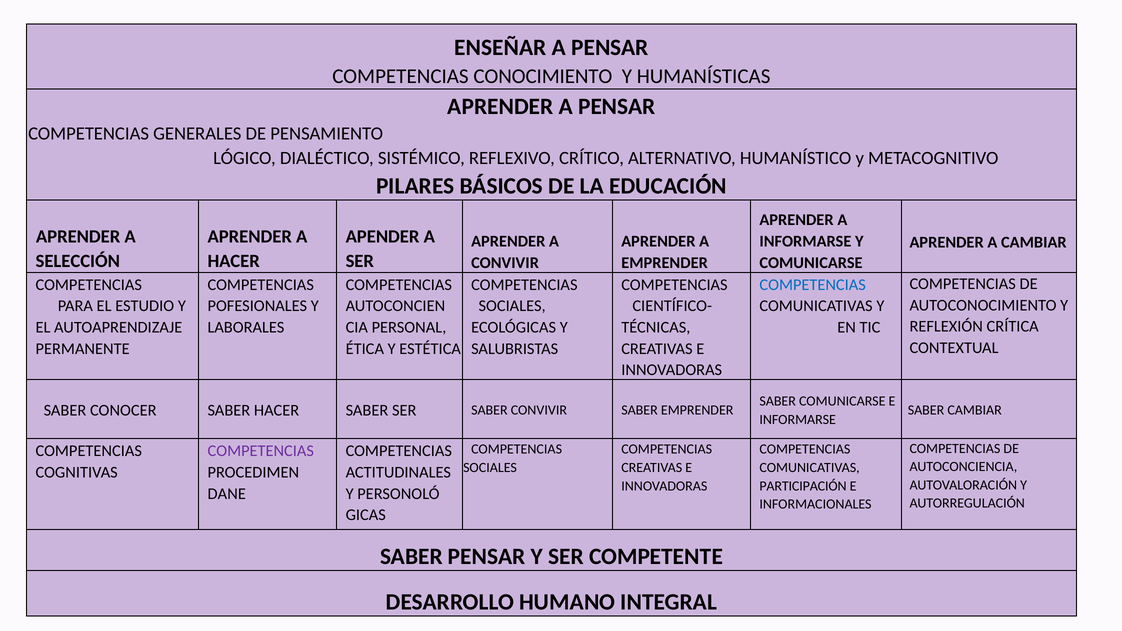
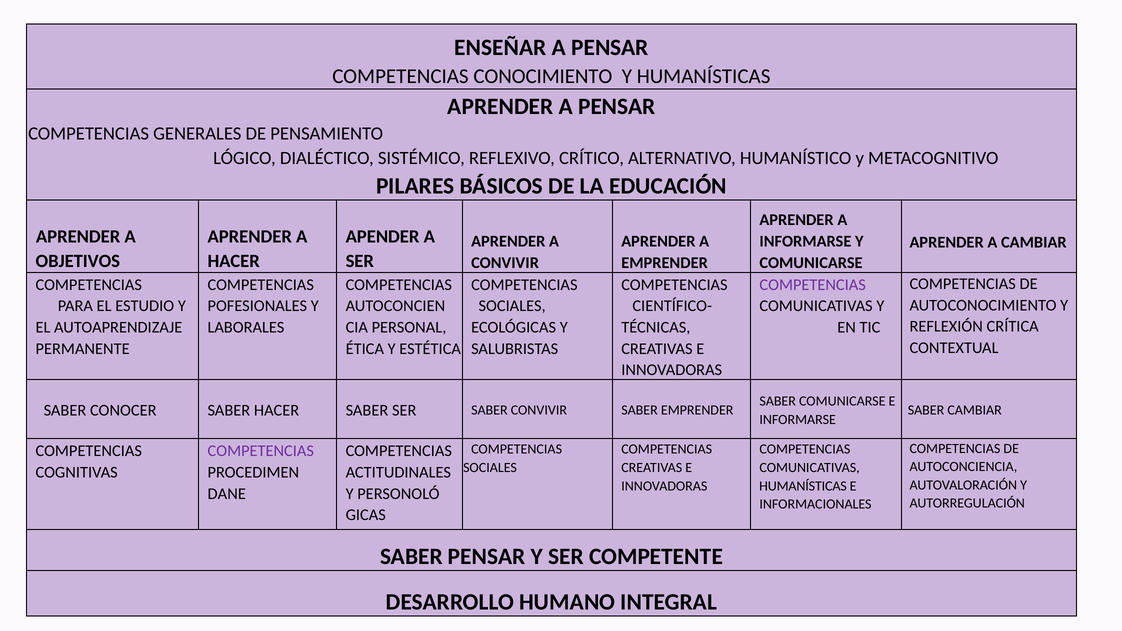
SELECCIÓN: SELECCIÓN -> OBJETIVOS
COMPETENCIAS at (813, 285) colour: blue -> purple
PARTICIPACIÓN at (803, 486): PARTICIPACIÓN -> HUMANÍSTICAS
